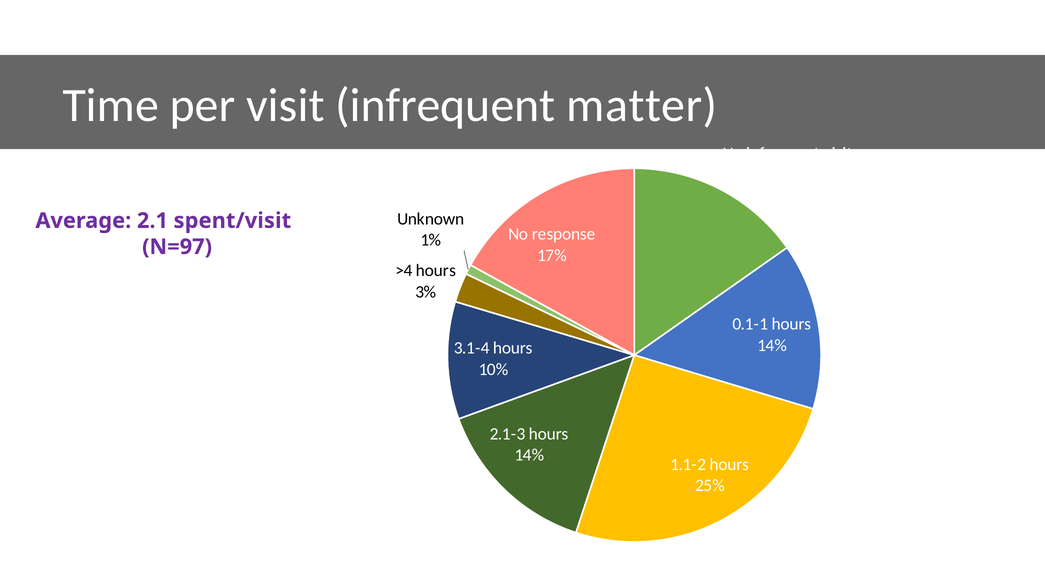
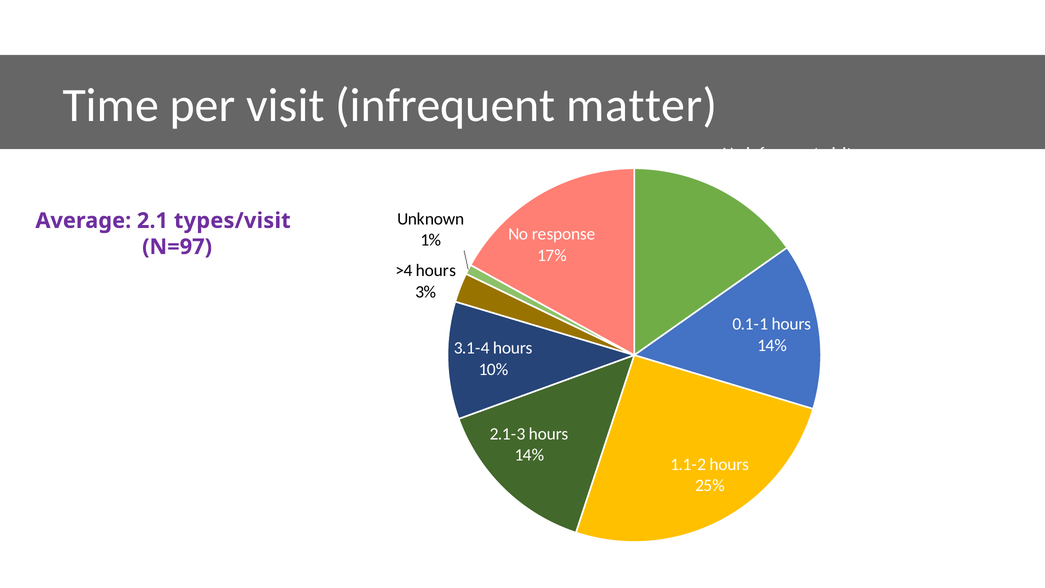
spent/visit: spent/visit -> types/visit
